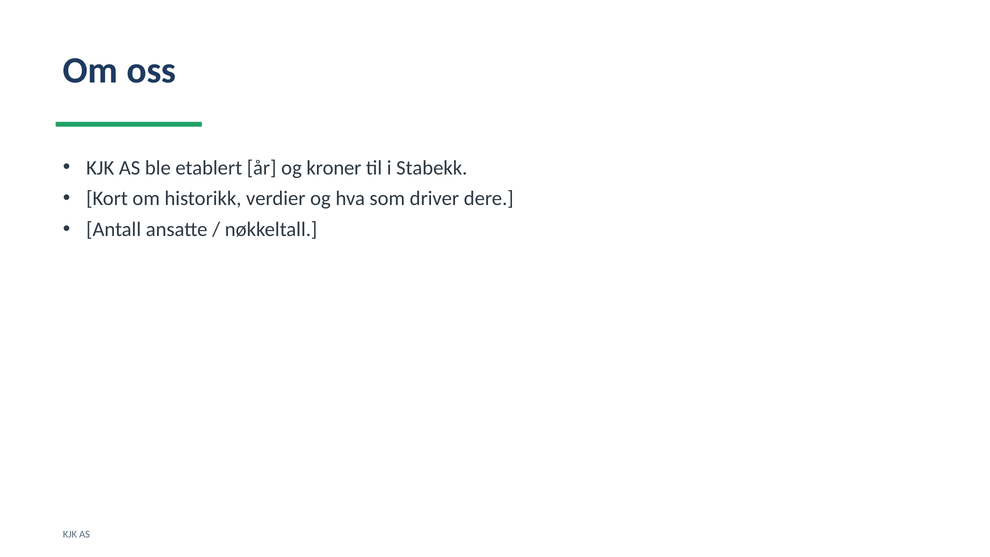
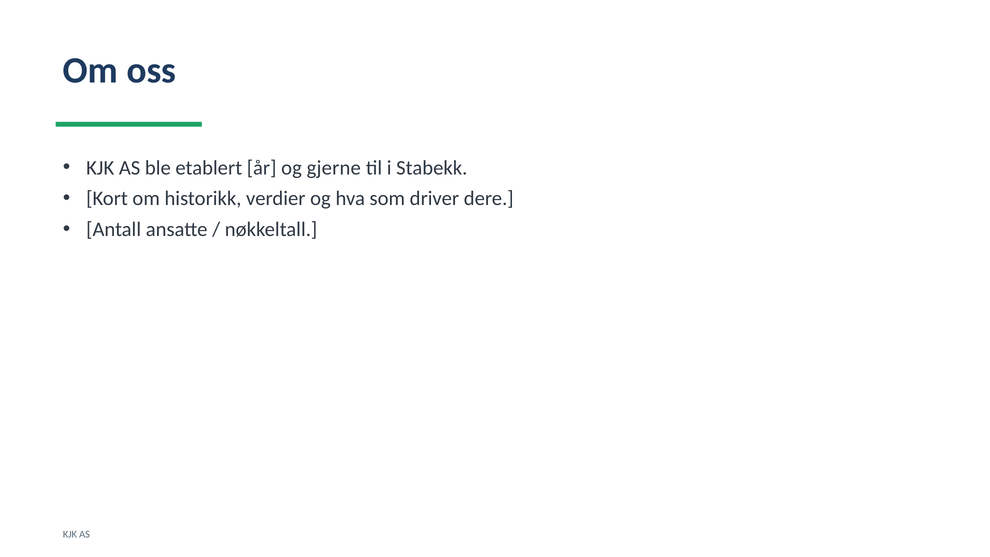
kroner: kroner -> gjerne
